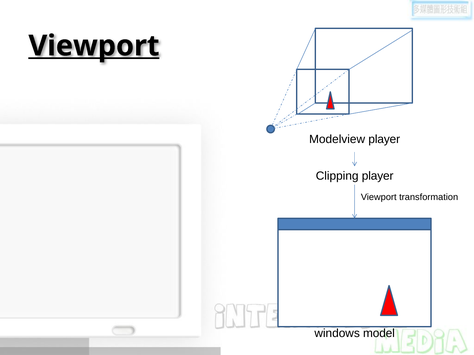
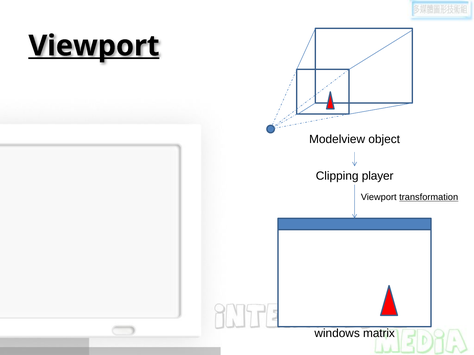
Modelview player: player -> object
transformation underline: none -> present
model: model -> matrix
